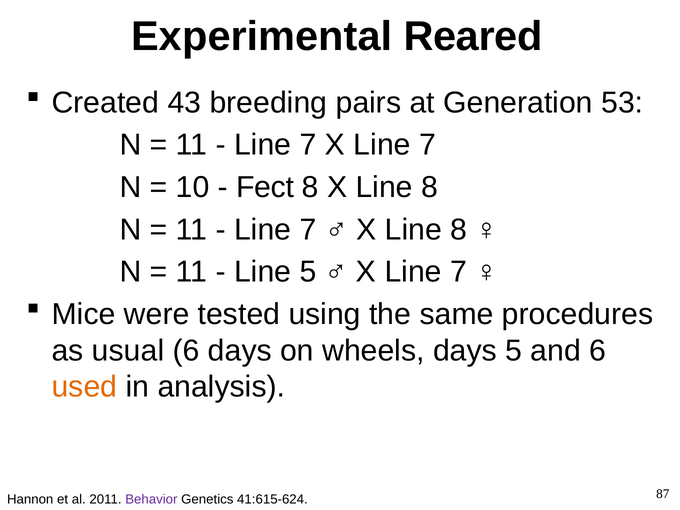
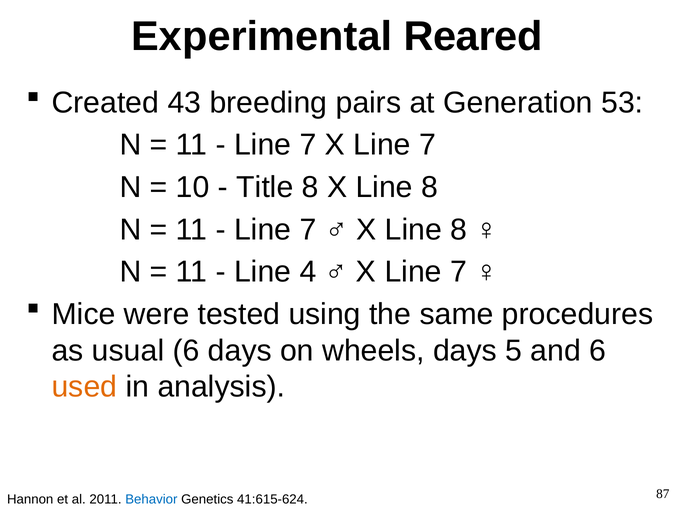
Fect: Fect -> Title
Line 5: 5 -> 4
Behavior colour: purple -> blue
